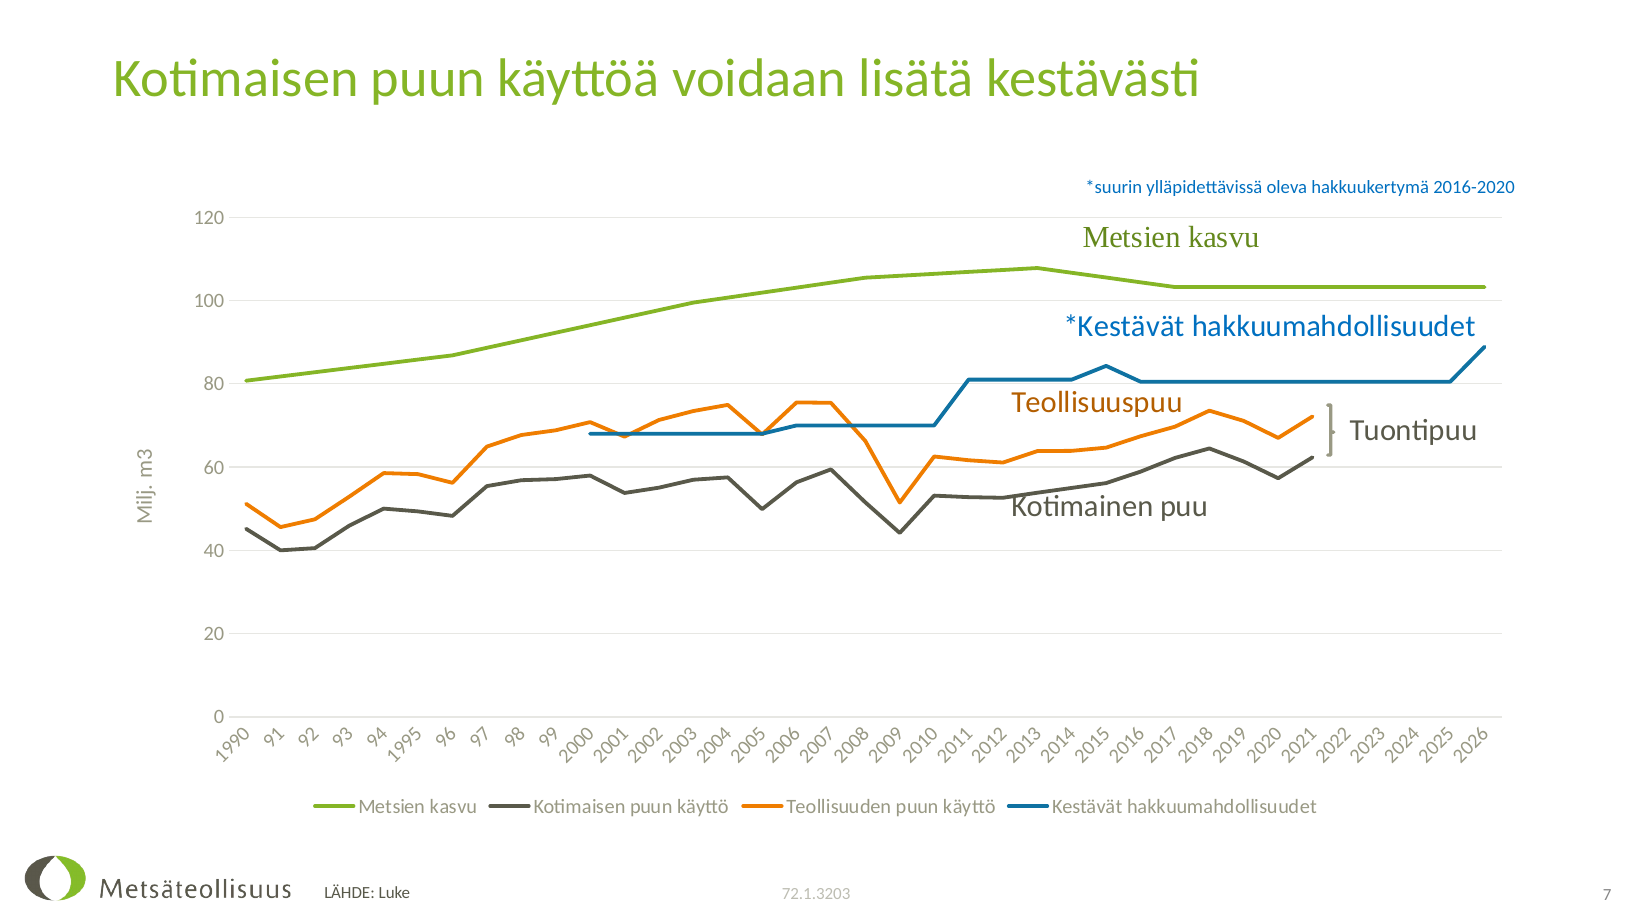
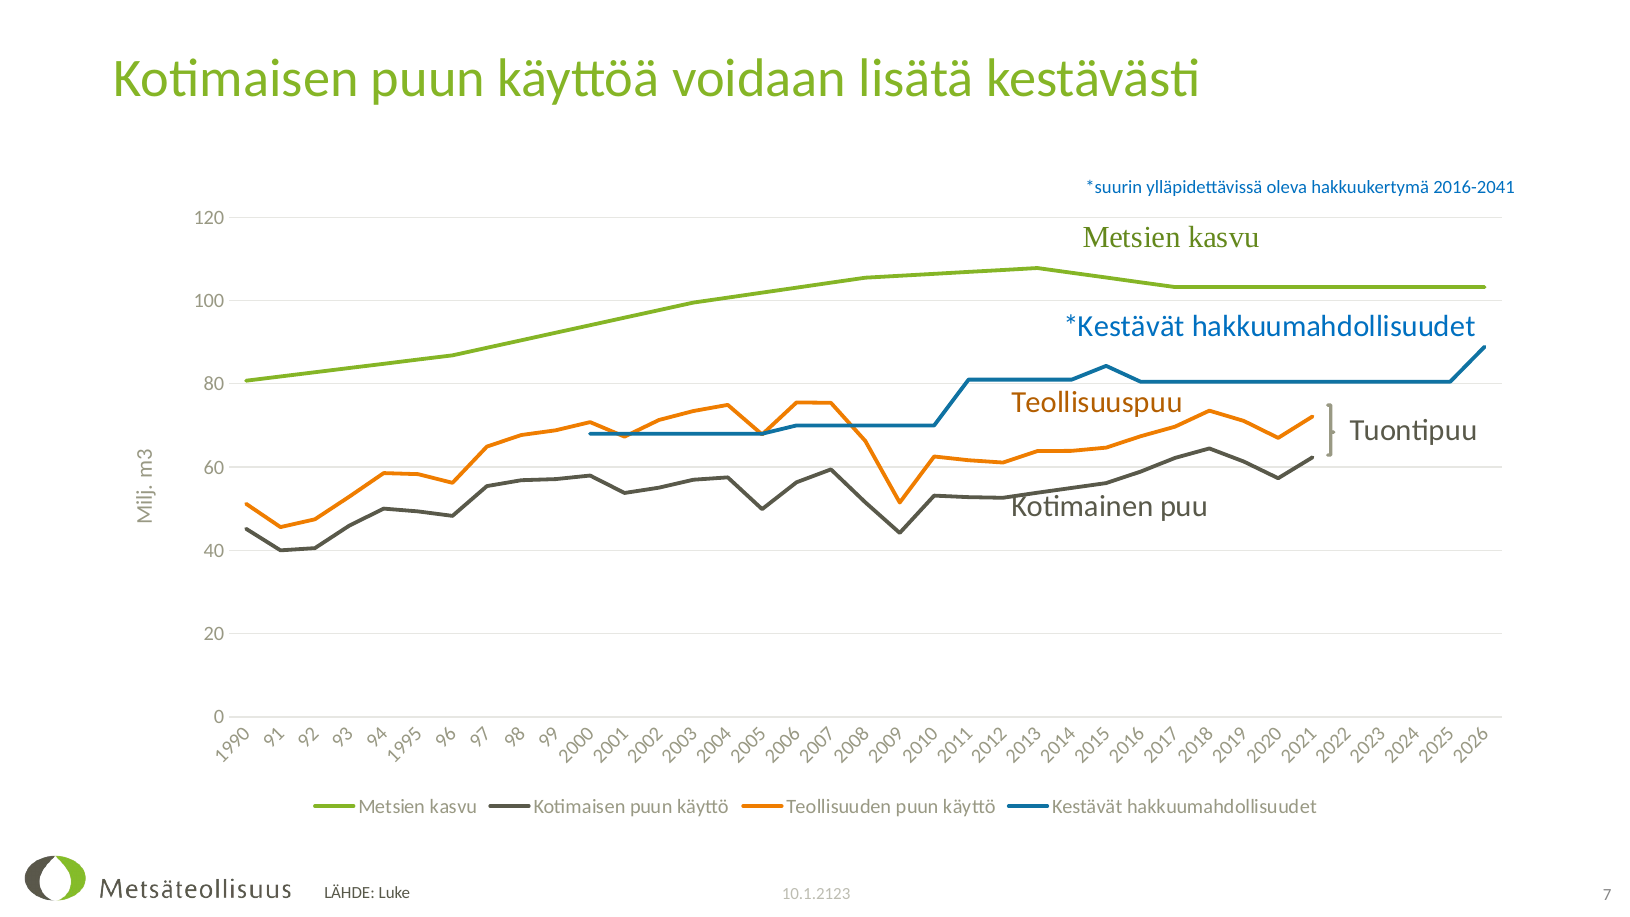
2016-2020: 2016-2020 -> 2016-2041
72.1.3203: 72.1.3203 -> 10.1.2123
